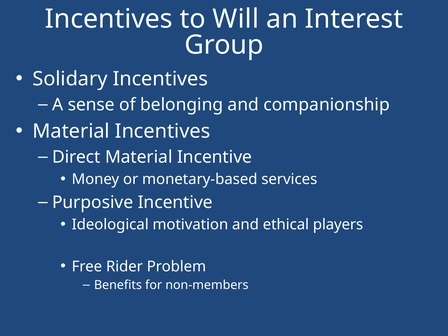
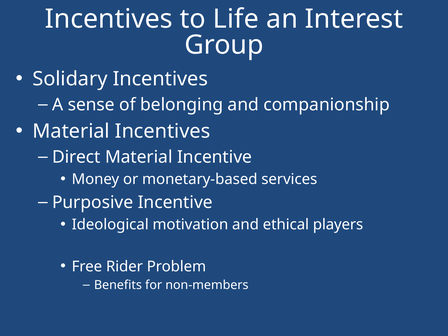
Will: Will -> Life
